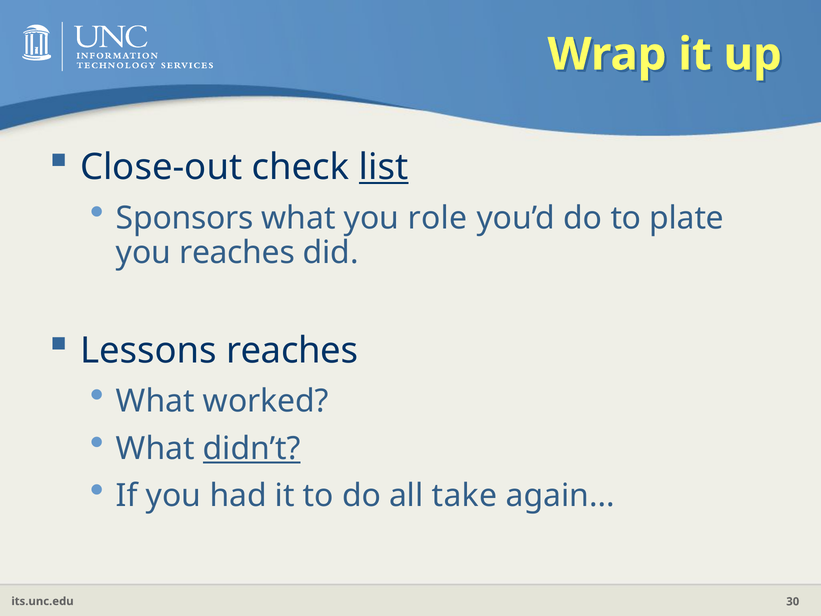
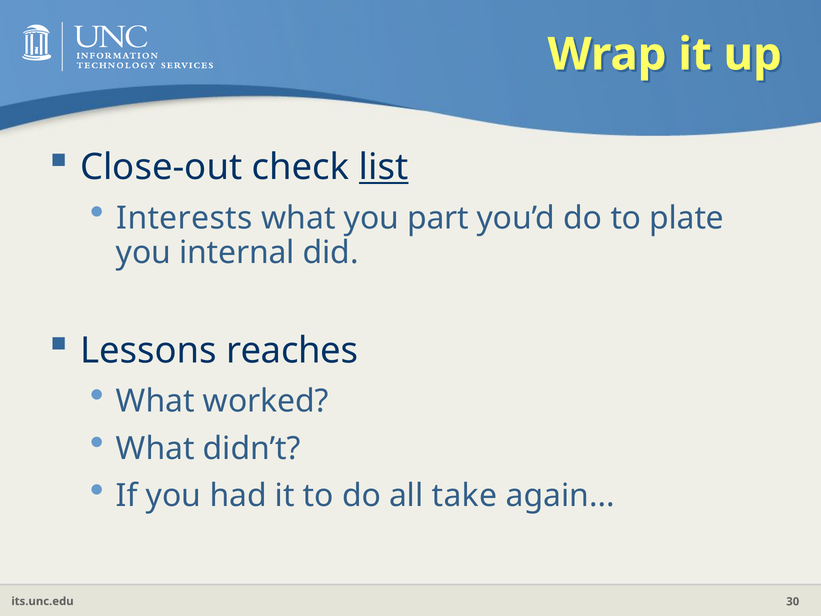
Sponsors: Sponsors -> Interests
role: role -> part
you reaches: reaches -> internal
didn’t underline: present -> none
